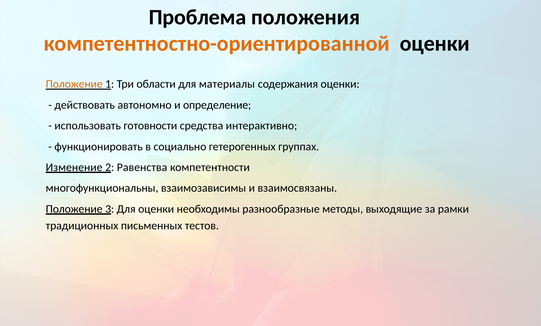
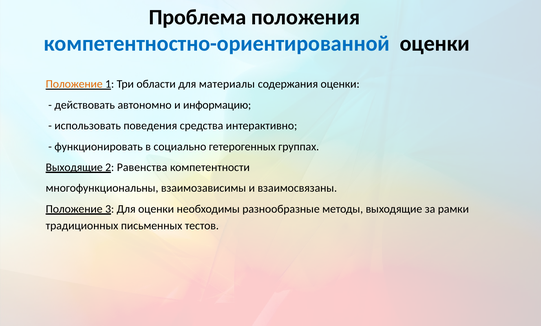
компетентностно-ориентированной colour: orange -> blue
определение: определение -> информацию
готовности: готовности -> поведения
Изменение at (74, 167): Изменение -> Выходящие
